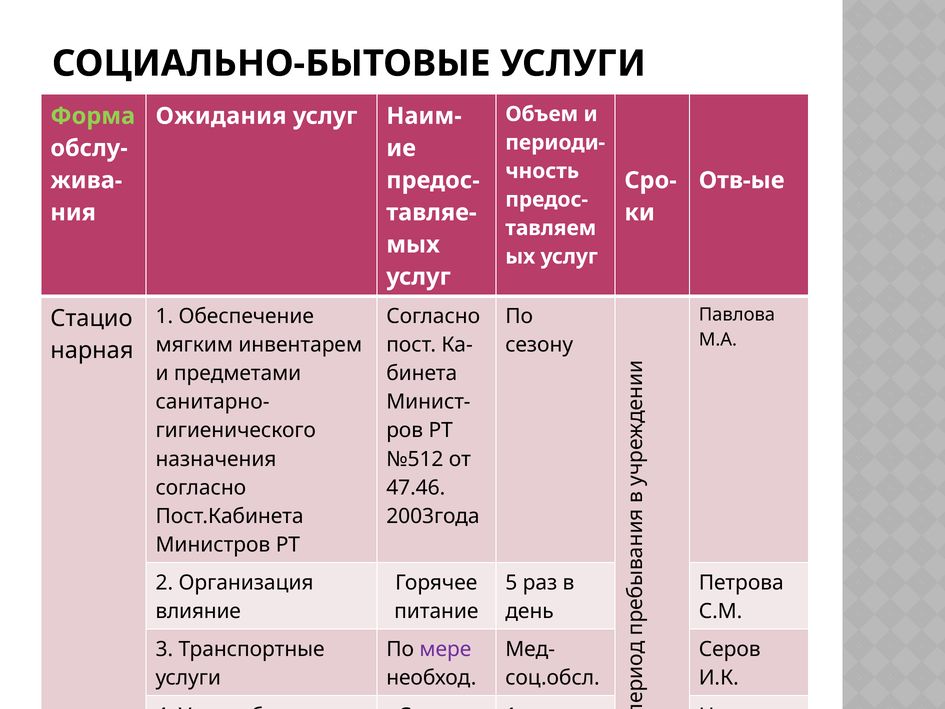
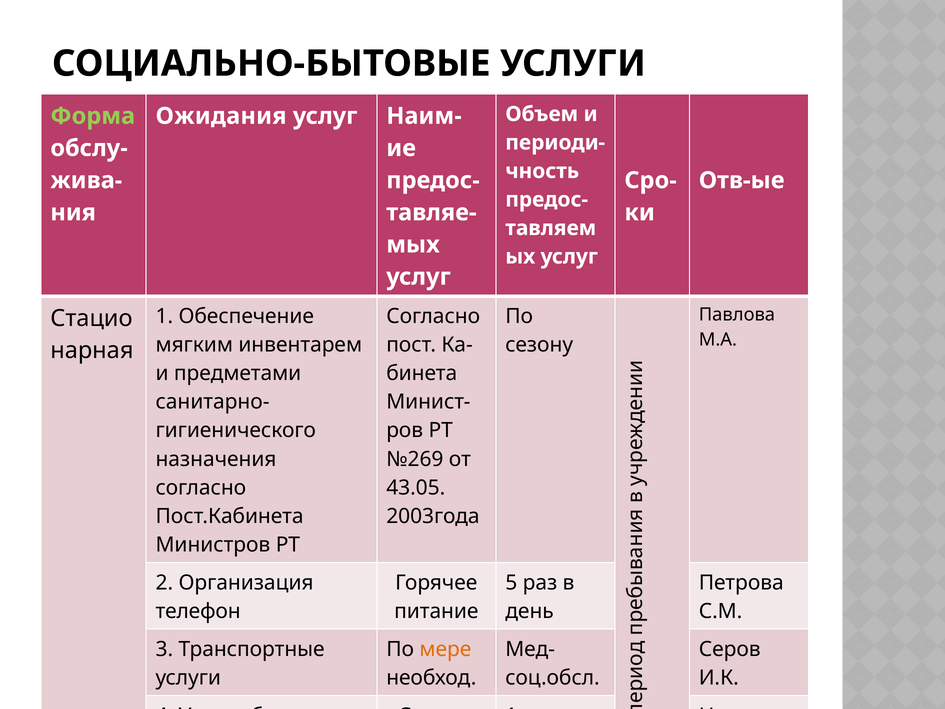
№512: №512 -> №269
47.46: 47.46 -> 43.05
влияние: влияние -> телефон
мере colour: purple -> orange
